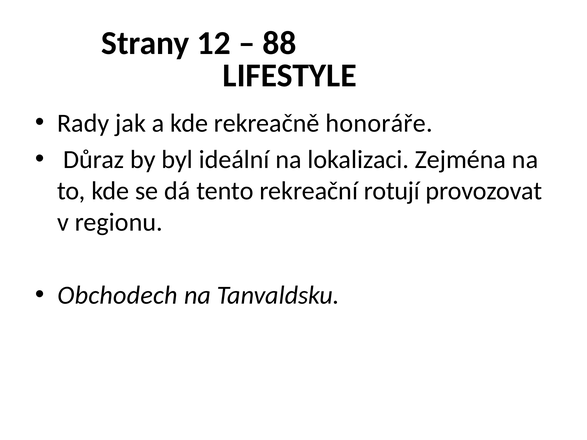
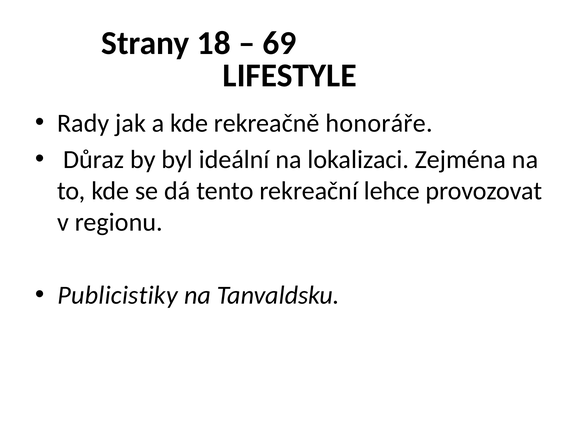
12: 12 -> 18
88: 88 -> 69
rotují: rotují -> lehce
Obchodech: Obchodech -> Publicistiky
